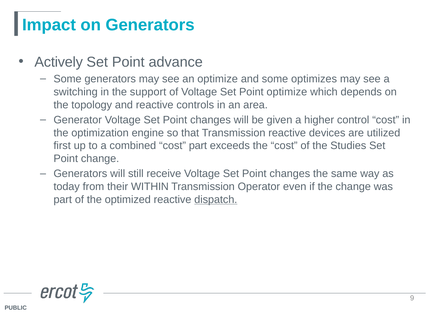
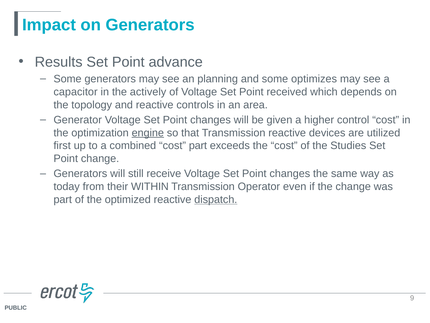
Actively: Actively -> Results
an optimize: optimize -> planning
switching: switching -> capacitor
support: support -> actively
Point optimize: optimize -> received
engine underline: none -> present
